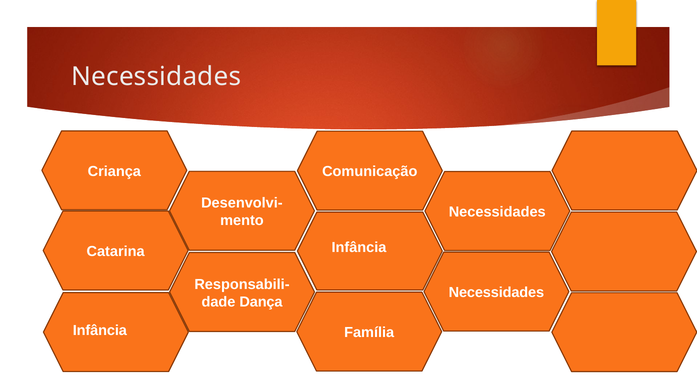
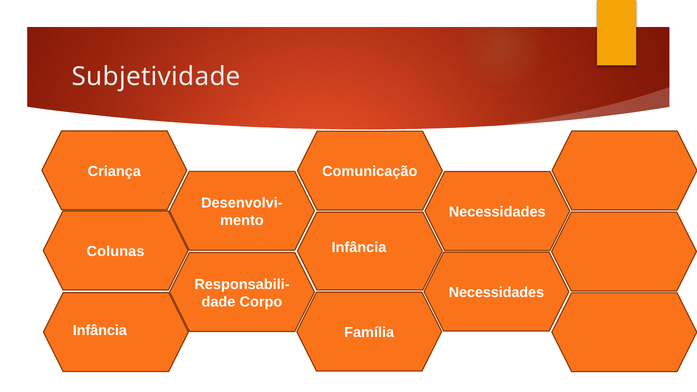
Necessidades at (156, 77): Necessidades -> Subjetividade
Catarina: Catarina -> Colunas
Dança: Dança -> Corpo
